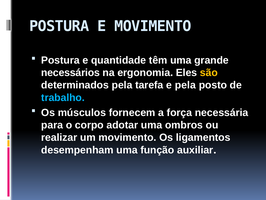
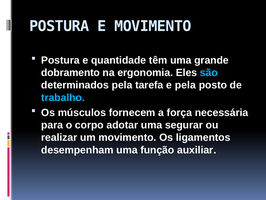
necessários: necessários -> dobramento
são colour: yellow -> light blue
ombros: ombros -> segurar
